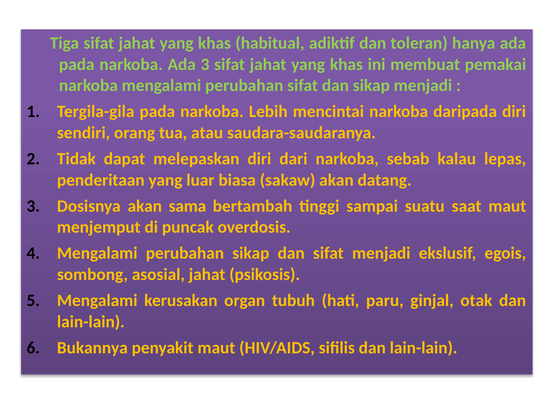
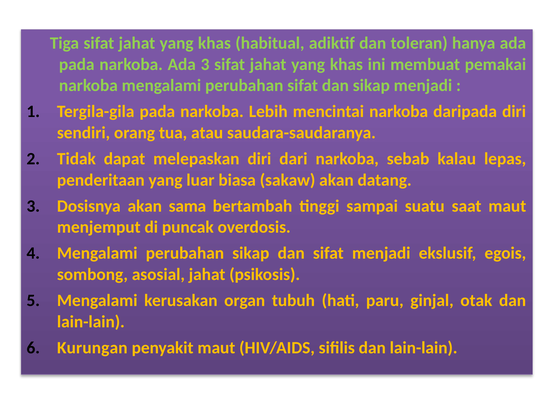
Bukannya: Bukannya -> Kurungan
